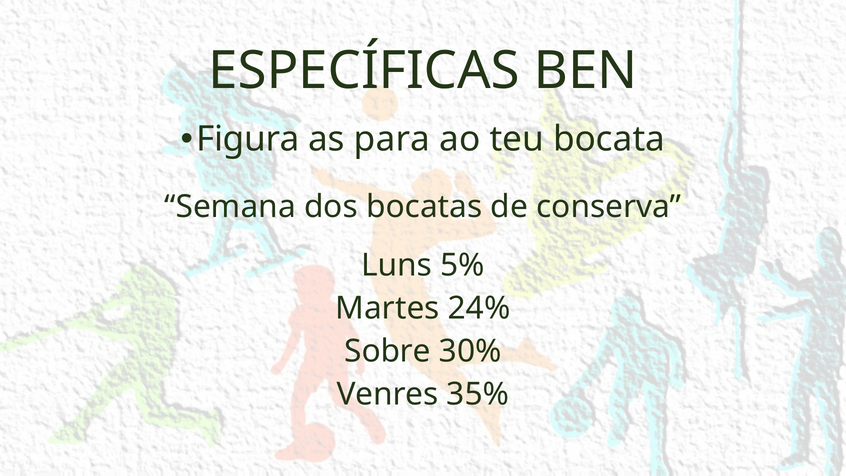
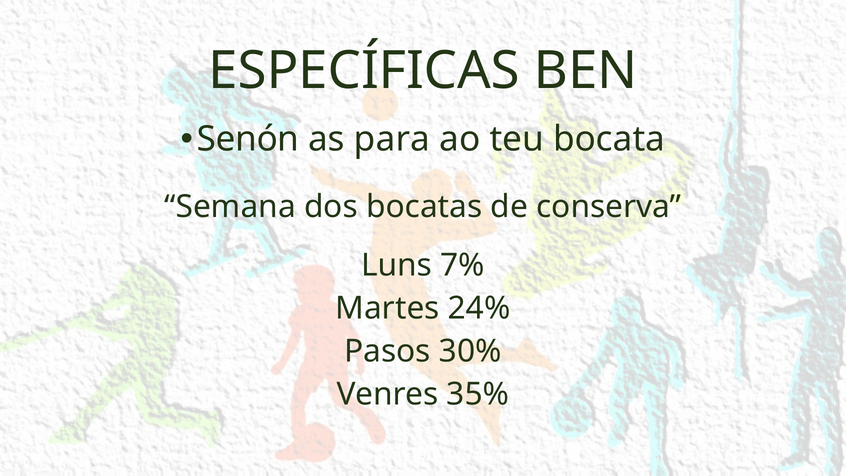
Figura: Figura -> Senón
5%: 5% -> 7%
Sobre: Sobre -> Pasos
